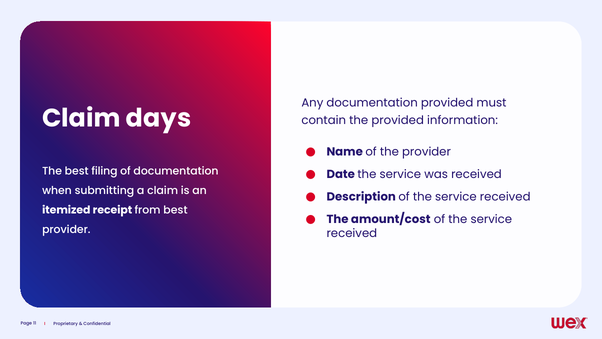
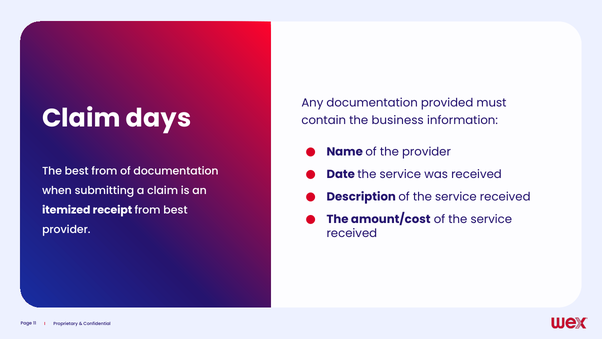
the provided: provided -> business
best filing: filing -> from
